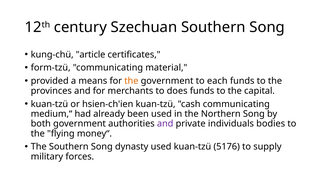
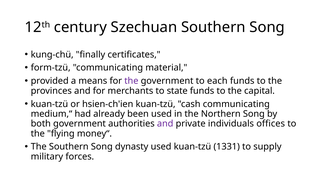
article: article -> finally
the at (131, 81) colour: orange -> purple
does: does -> state
bodies: bodies -> offices
5176: 5176 -> 1331
